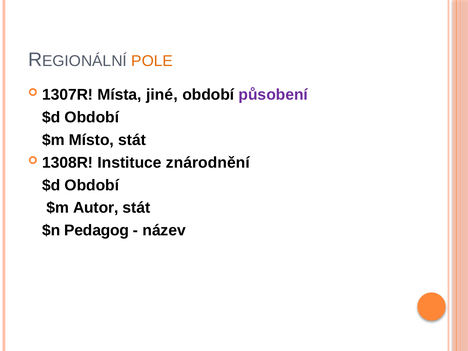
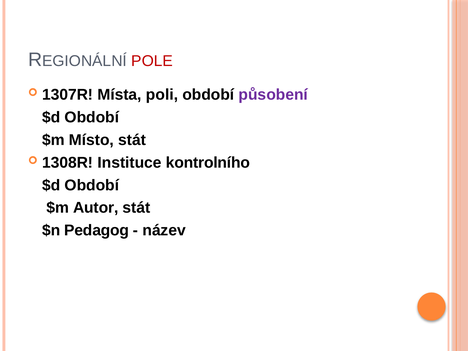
POLE colour: orange -> red
jiné: jiné -> poli
znárodnění: znárodnění -> kontrolního
